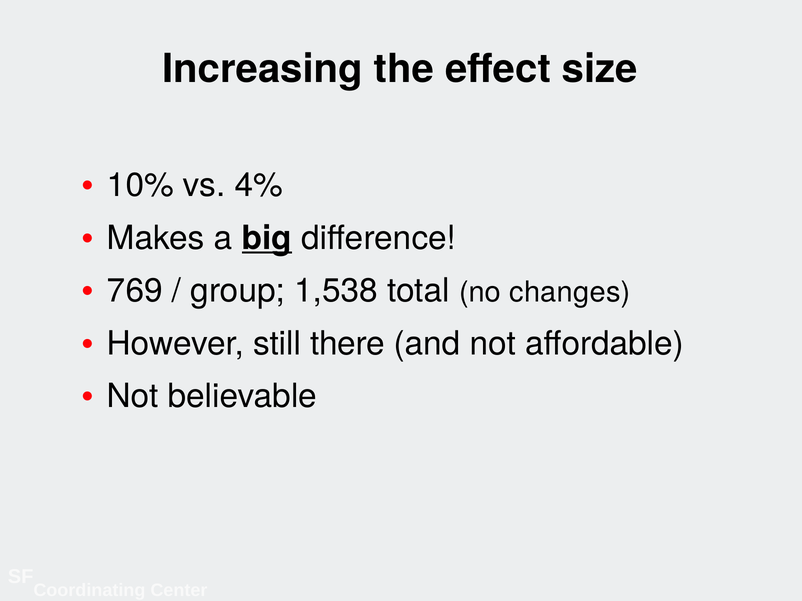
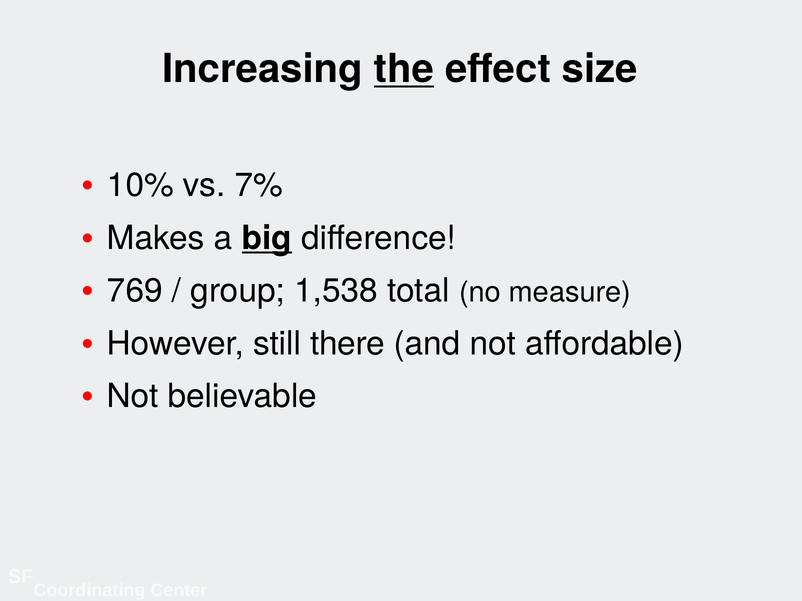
the underline: none -> present
4%: 4% -> 7%
changes: changes -> measure
